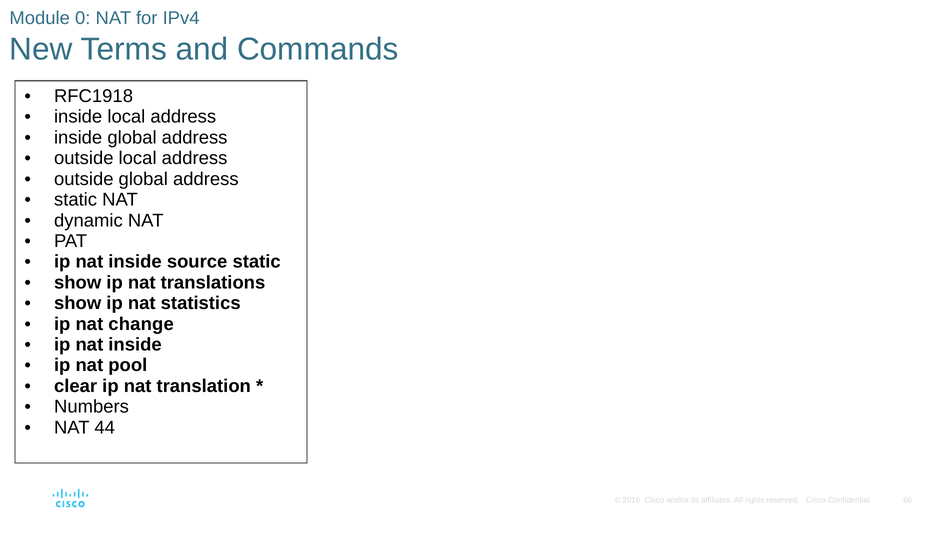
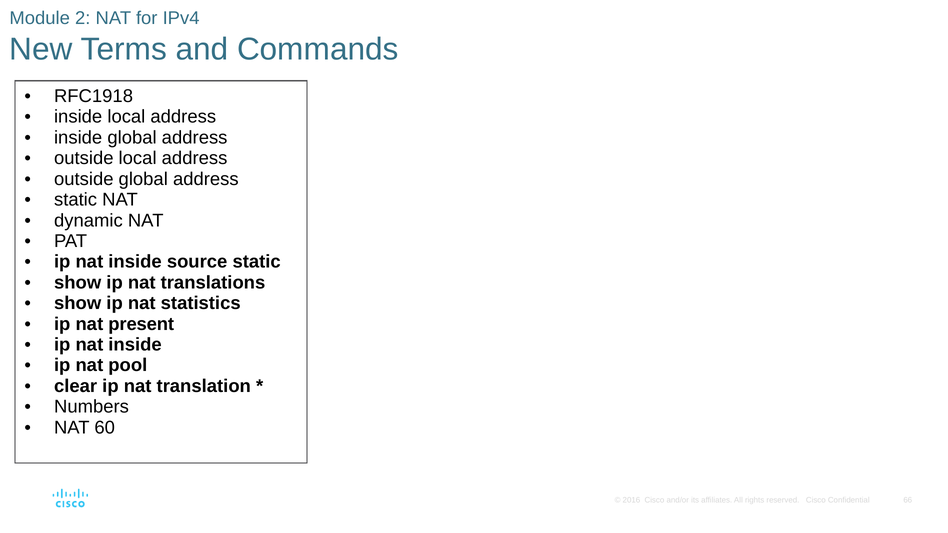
0: 0 -> 2
change: change -> present
44: 44 -> 60
